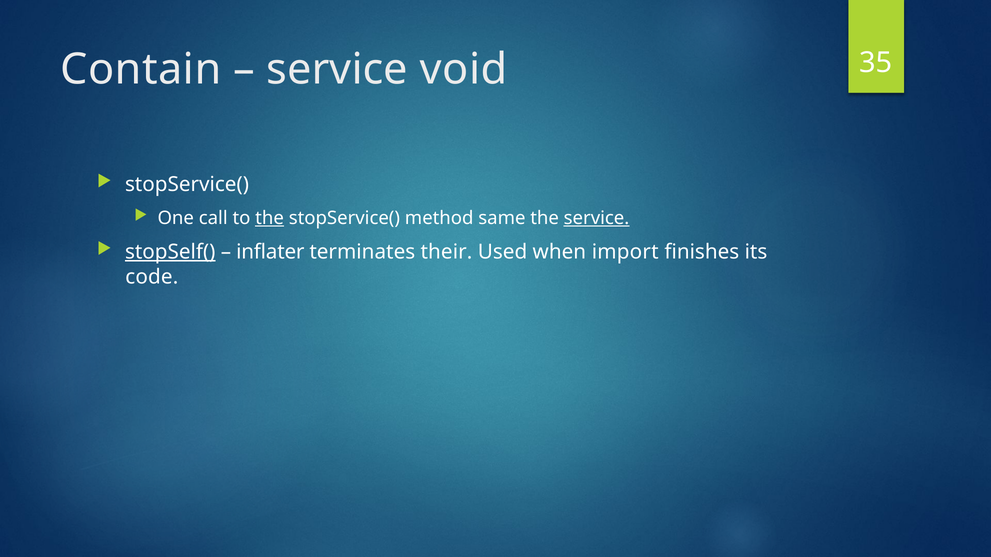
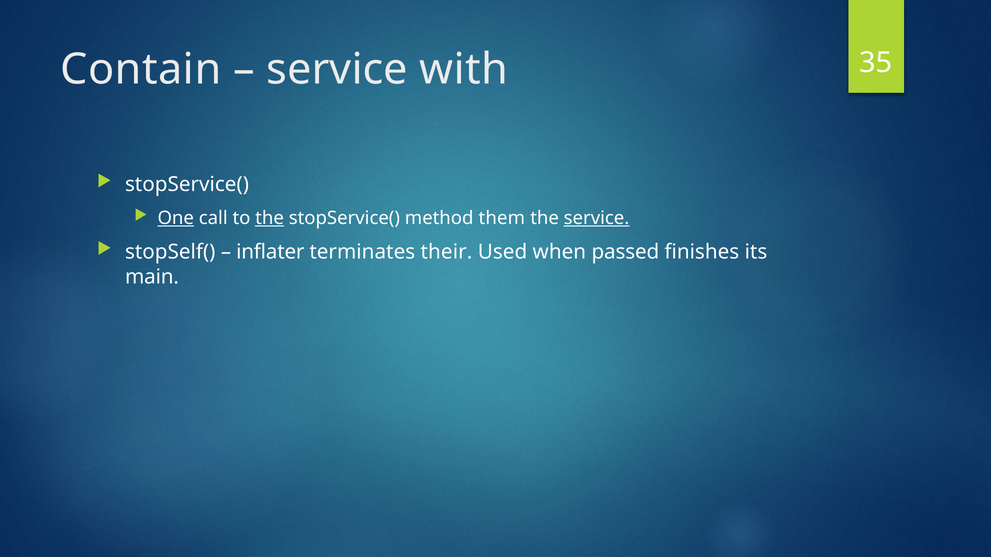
void: void -> with
One underline: none -> present
same: same -> them
stopSelf( underline: present -> none
import: import -> passed
code: code -> main
